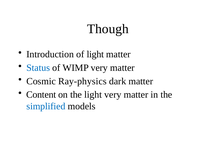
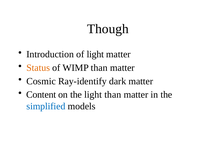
Status colour: blue -> orange
WIMP very: very -> than
Ray-physics: Ray-physics -> Ray-identify
light very: very -> than
